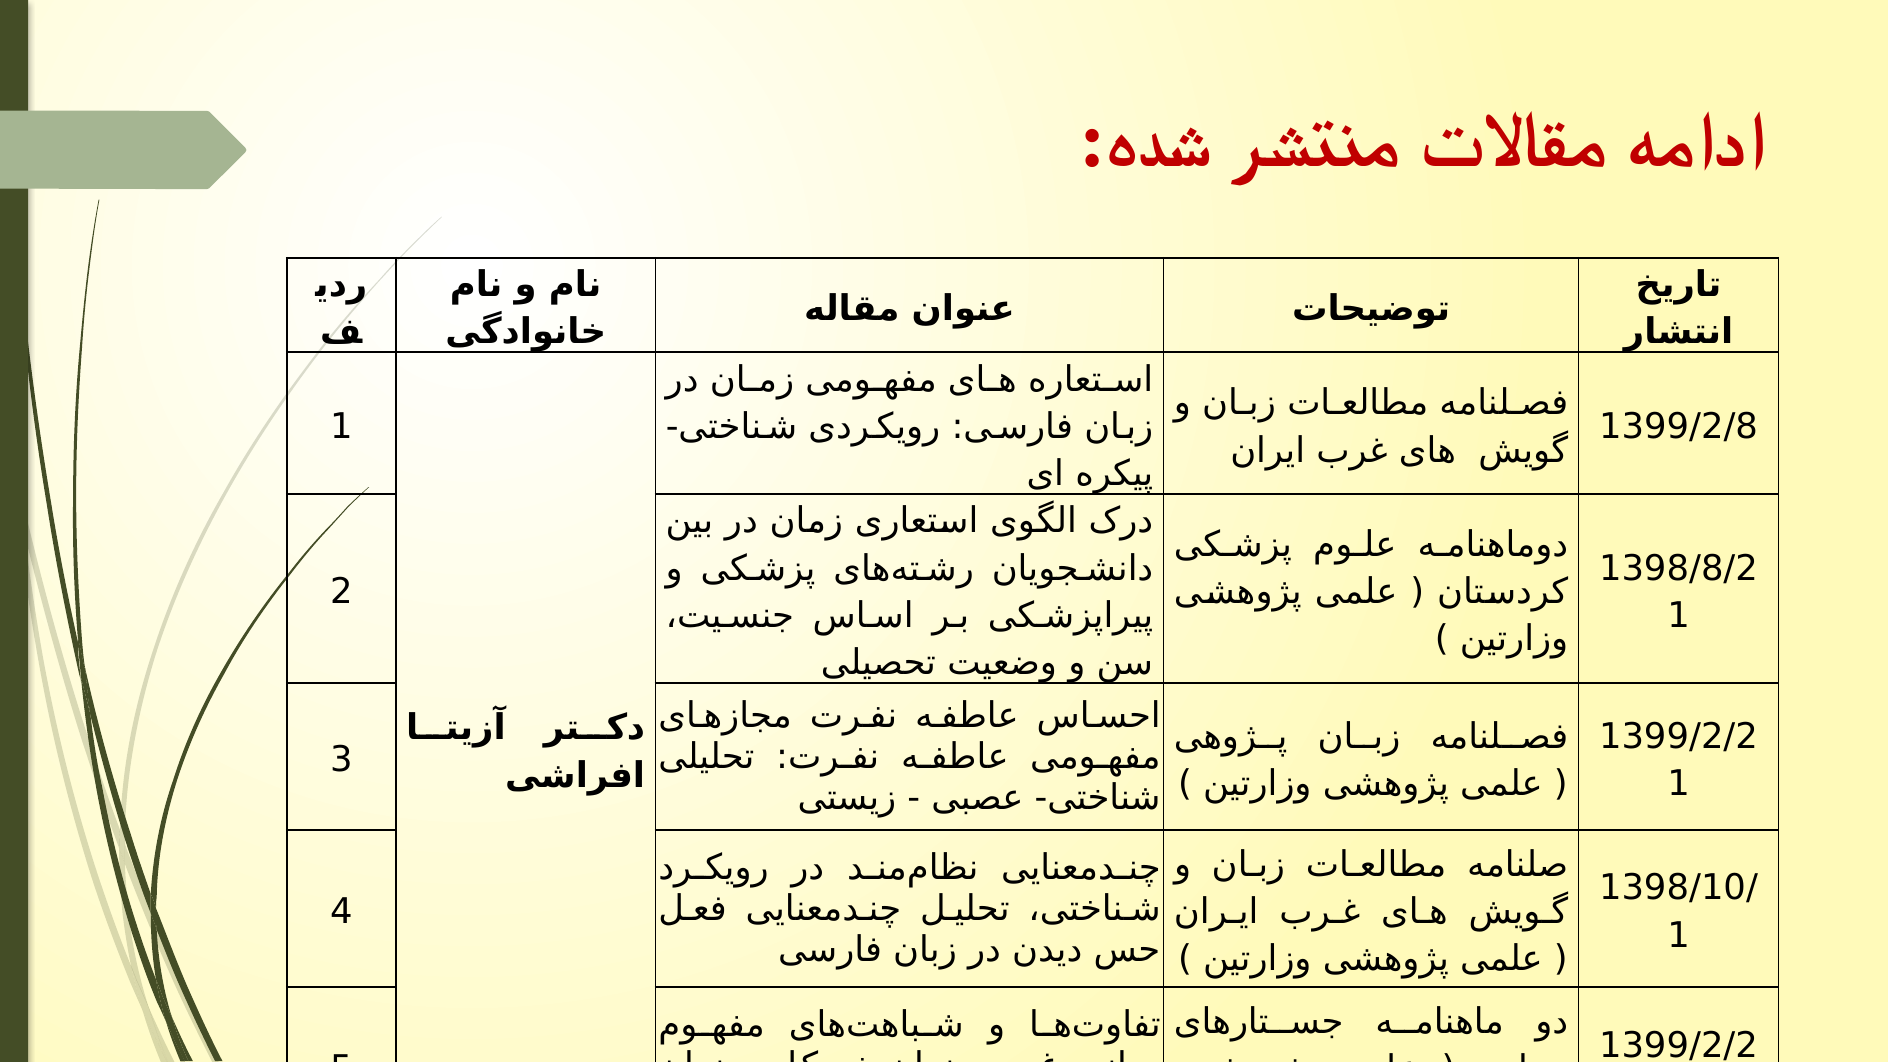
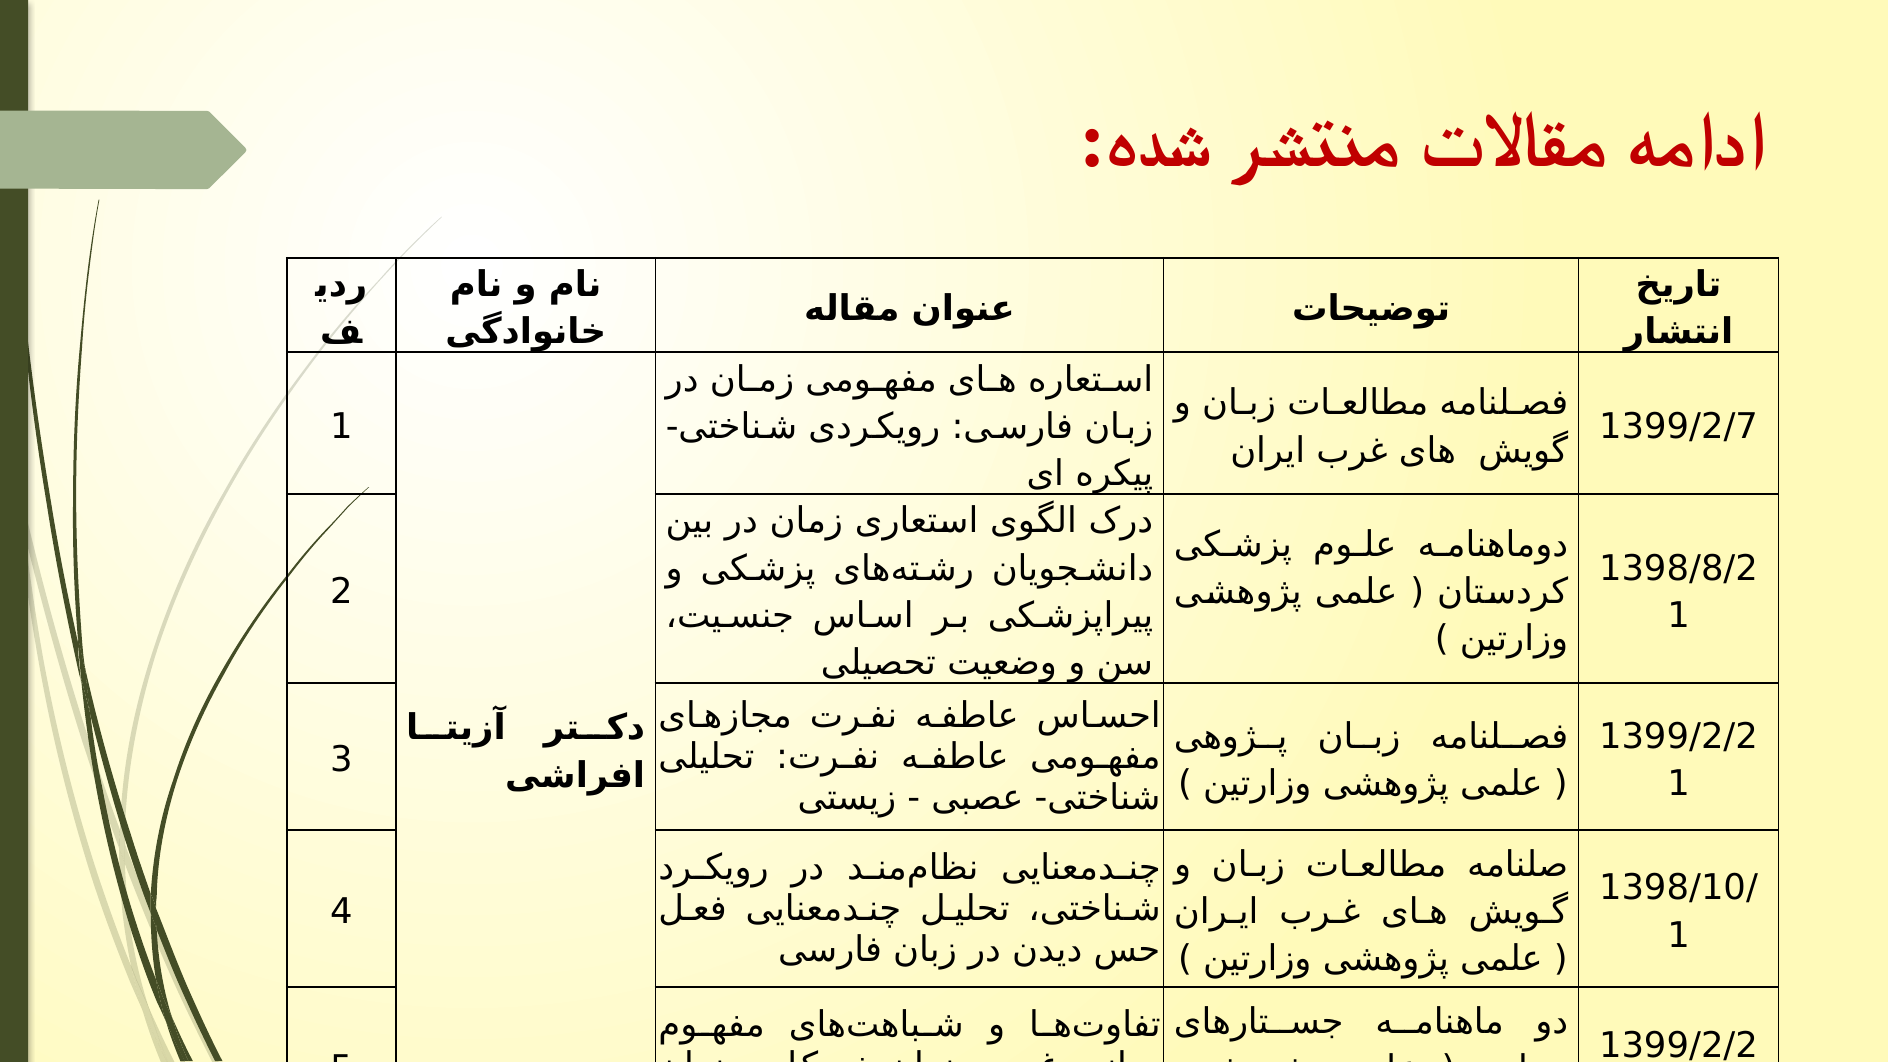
1399/2/8: 1399/2/8 -> 1399/2/7
